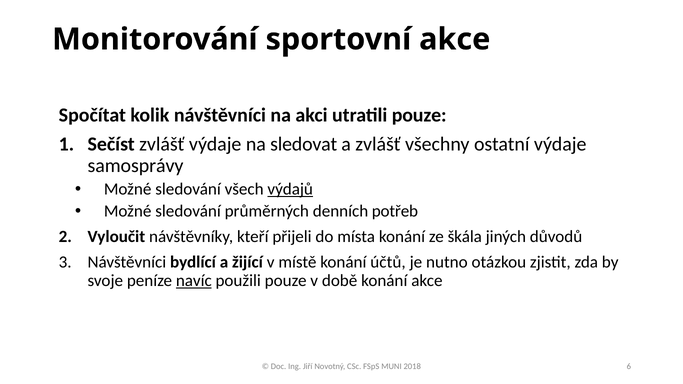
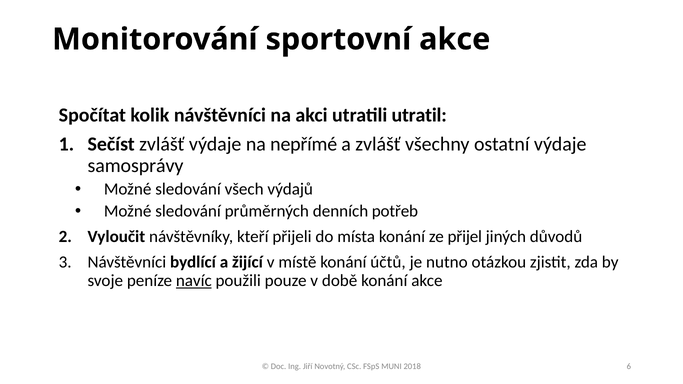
utratili pouze: pouze -> utratil
sledovat: sledovat -> nepřímé
výdajů underline: present -> none
škála: škála -> přijel
